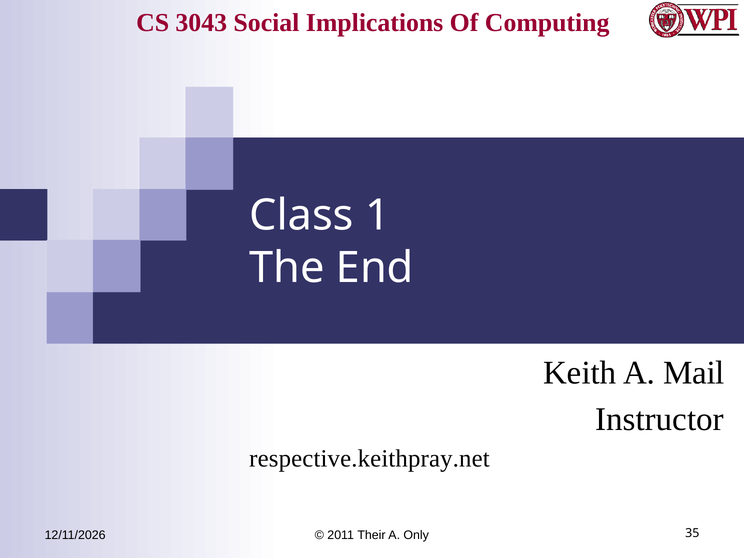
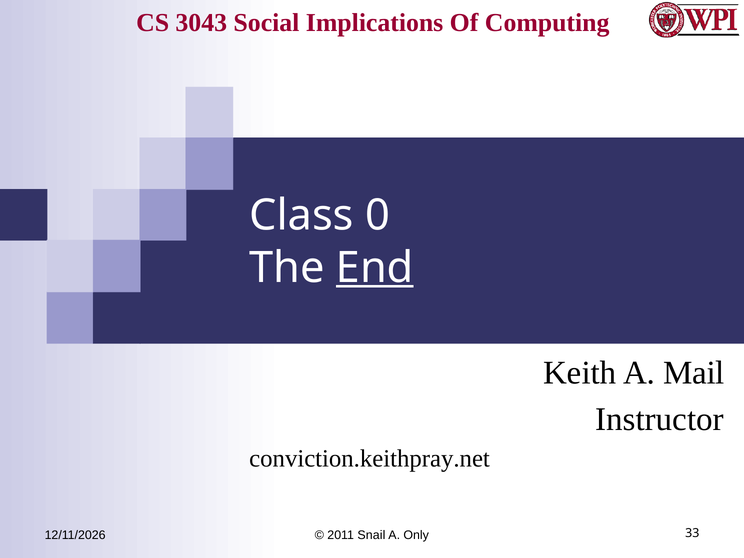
1: 1 -> 0
End underline: none -> present
respective.keithpray.net: respective.keithpray.net -> conviction.keithpray.net
Their: Their -> Snail
35: 35 -> 33
